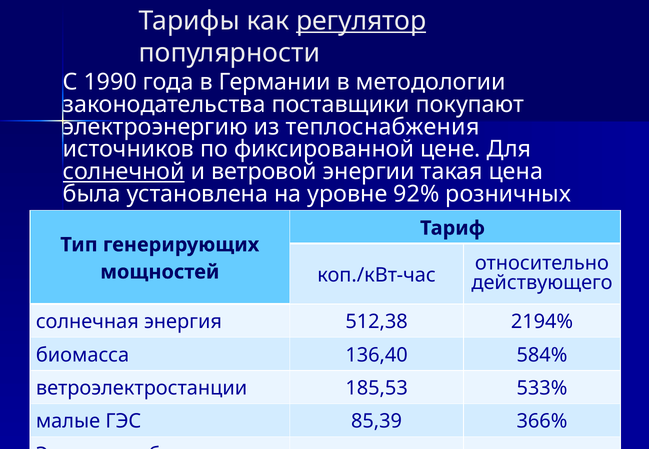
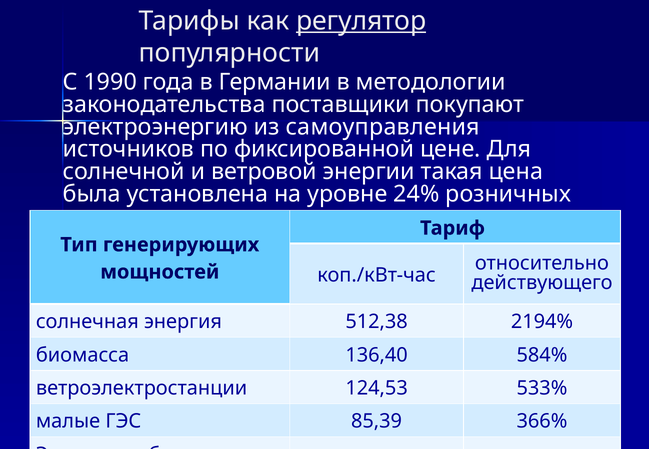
теплоснабжения: теплоснабжения -> самоуправления
солнечной underline: present -> none
92%: 92% -> 24%
185,53: 185,53 -> 124,53
